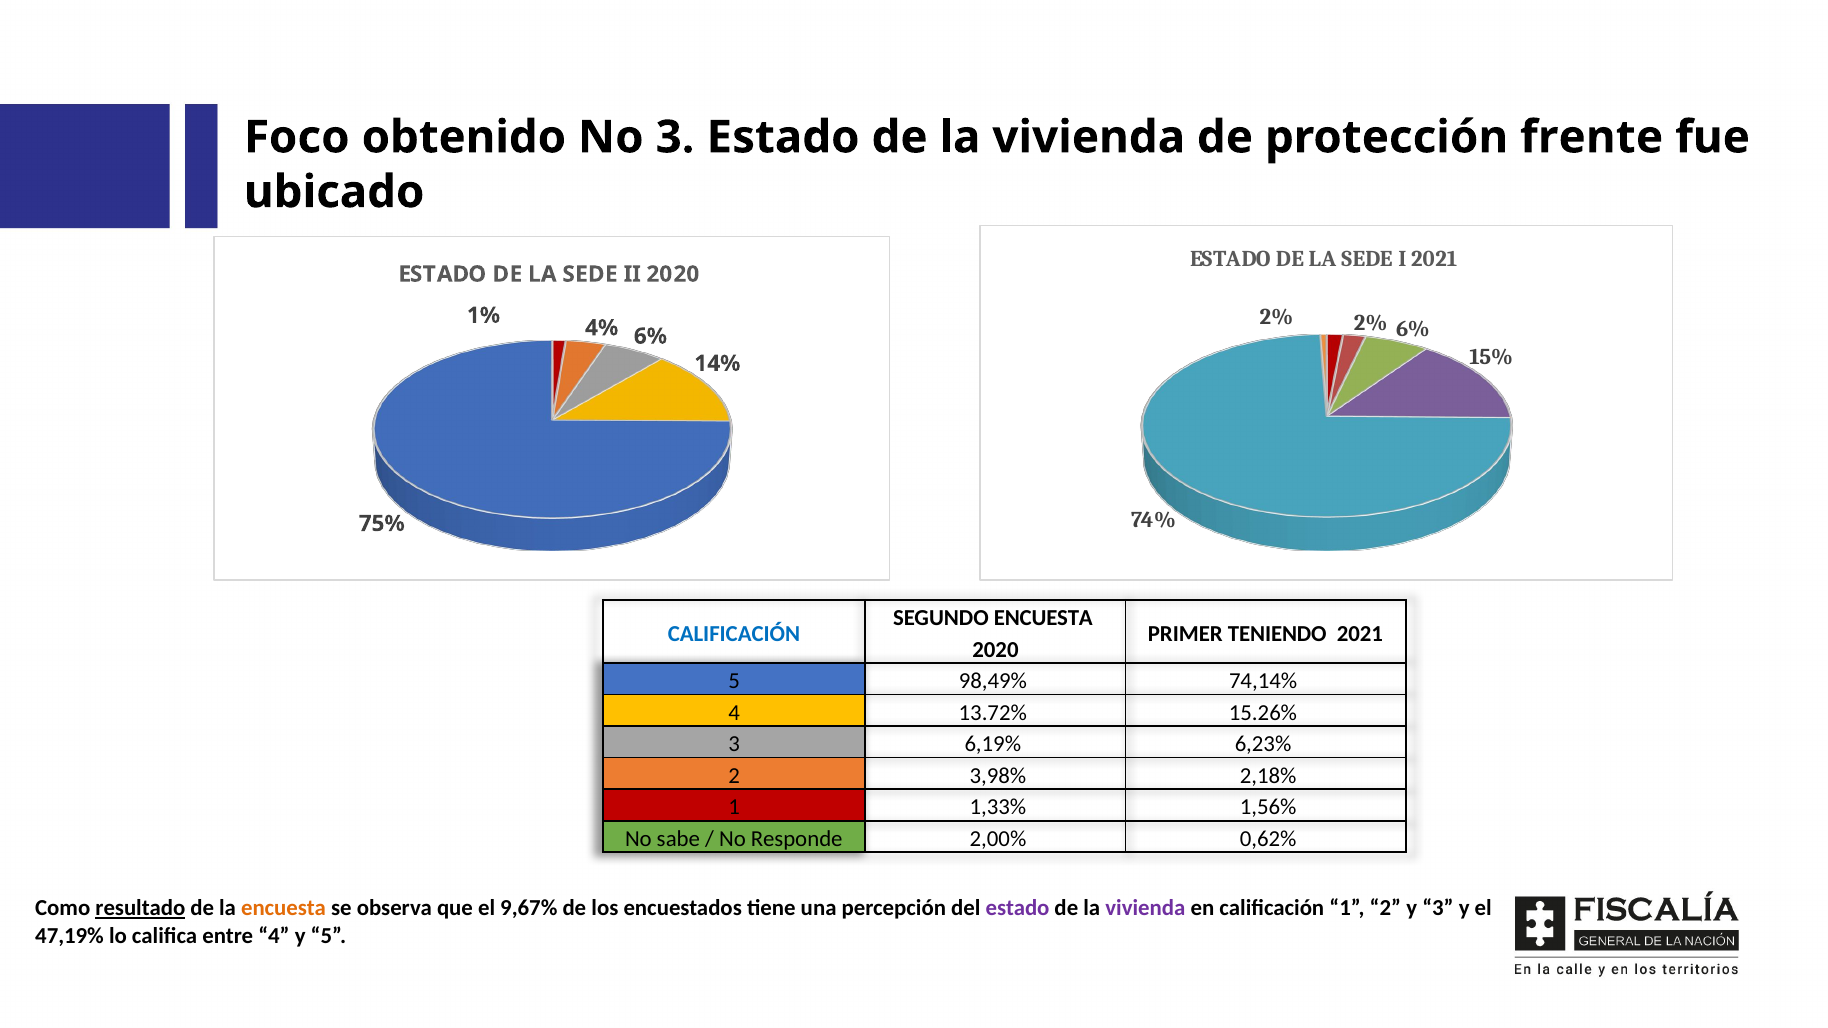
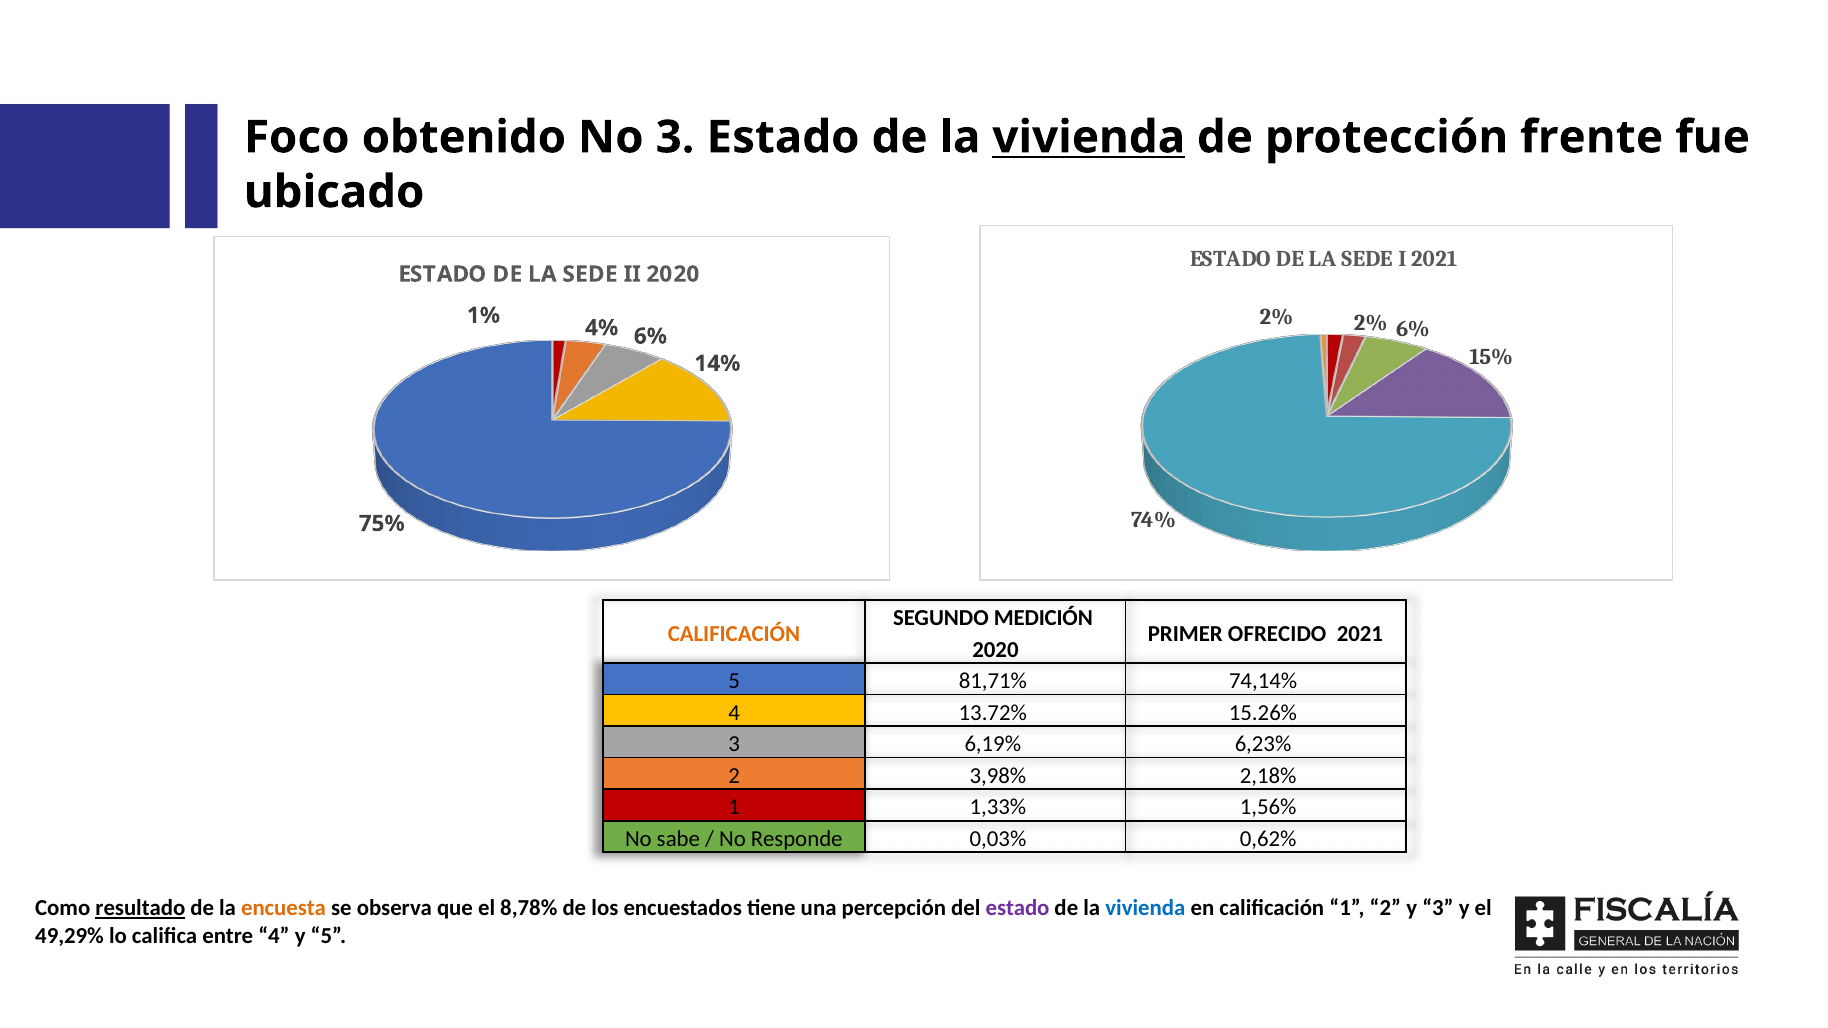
vivienda at (1089, 137) underline: none -> present
SEGUNDO ENCUESTA: ENCUESTA -> MEDICIÓN
CALIFICACIÓN at (734, 634) colour: blue -> orange
TENIENDO: TENIENDO -> OFRECIDO
98,49%: 98,49% -> 81,71%
2,00%: 2,00% -> 0,03%
9,67%: 9,67% -> 8,78%
vivienda at (1145, 908) colour: purple -> blue
47,19%: 47,19% -> 49,29%
